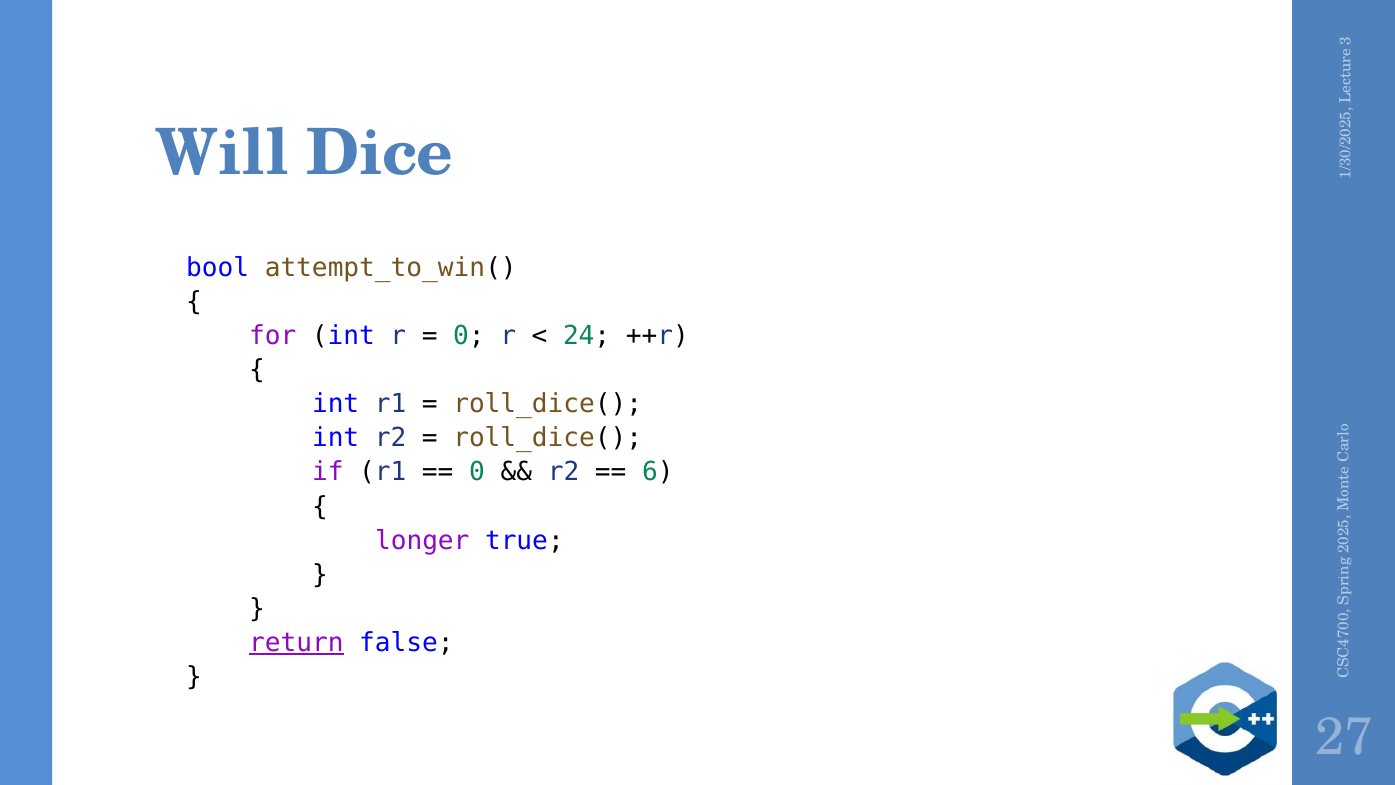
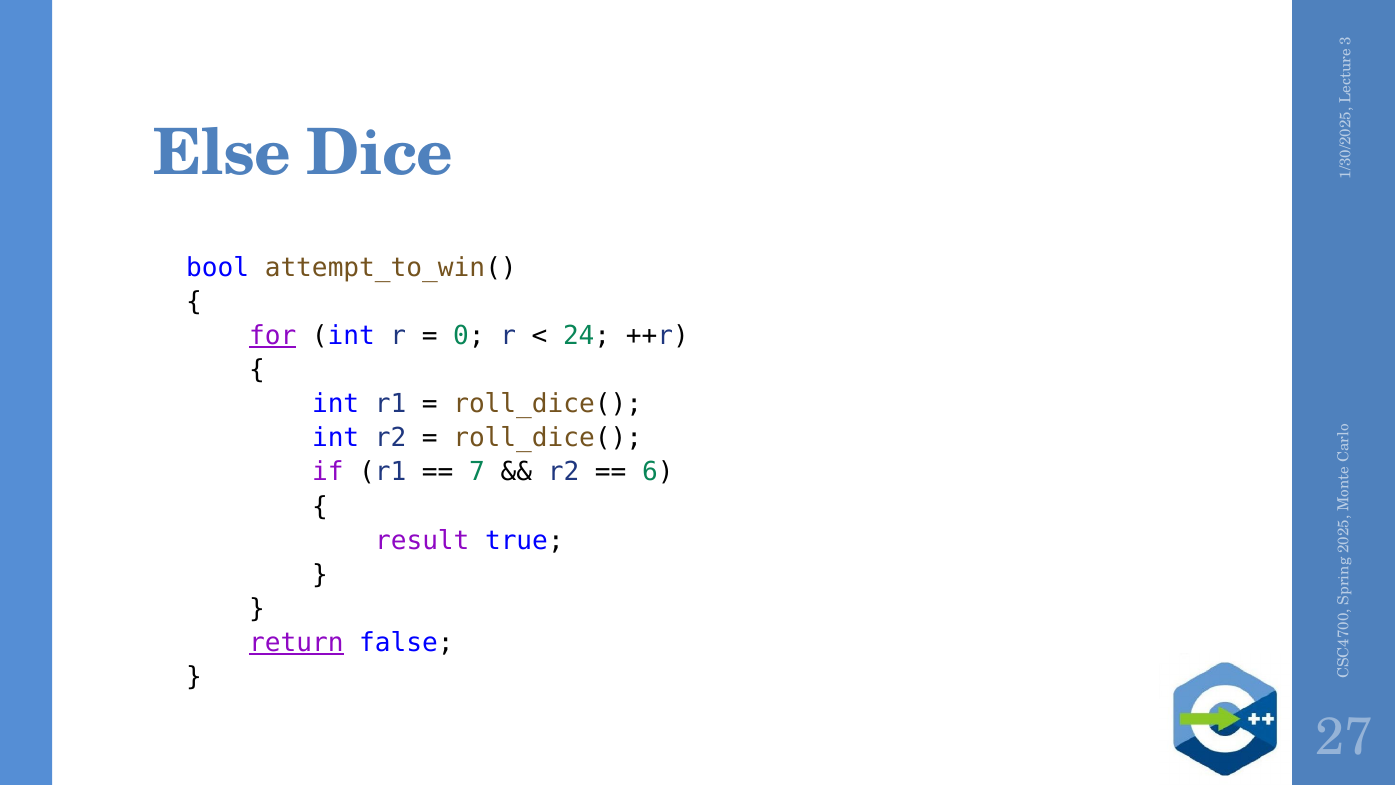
Will: Will -> Else
for underline: none -> present
0 at (477, 472): 0 -> 7
longer: longer -> result
